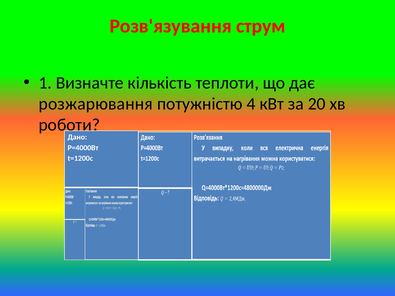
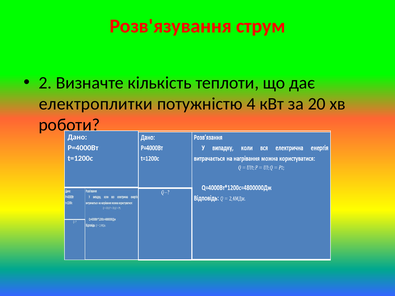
1: 1 -> 2
розжарювання: розжарювання -> електроплитки
